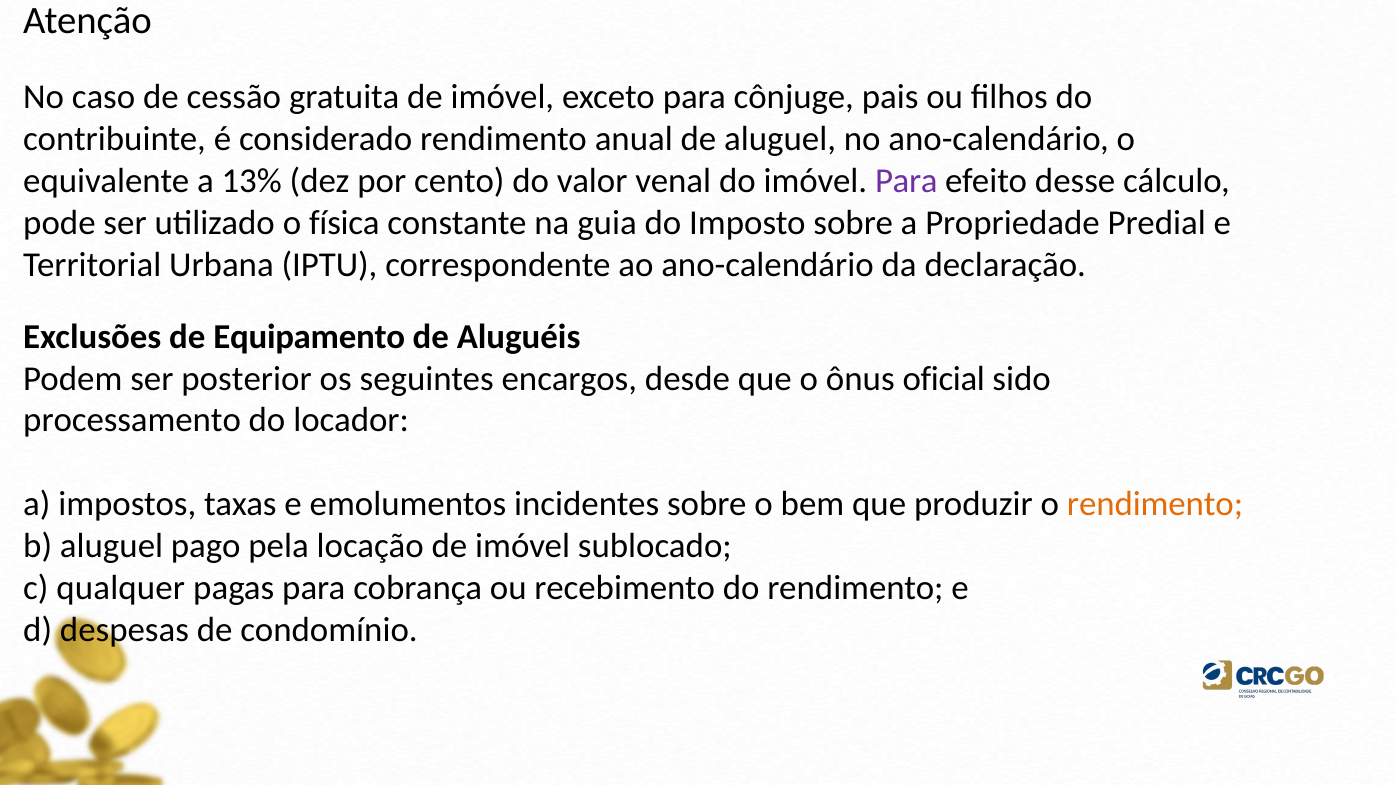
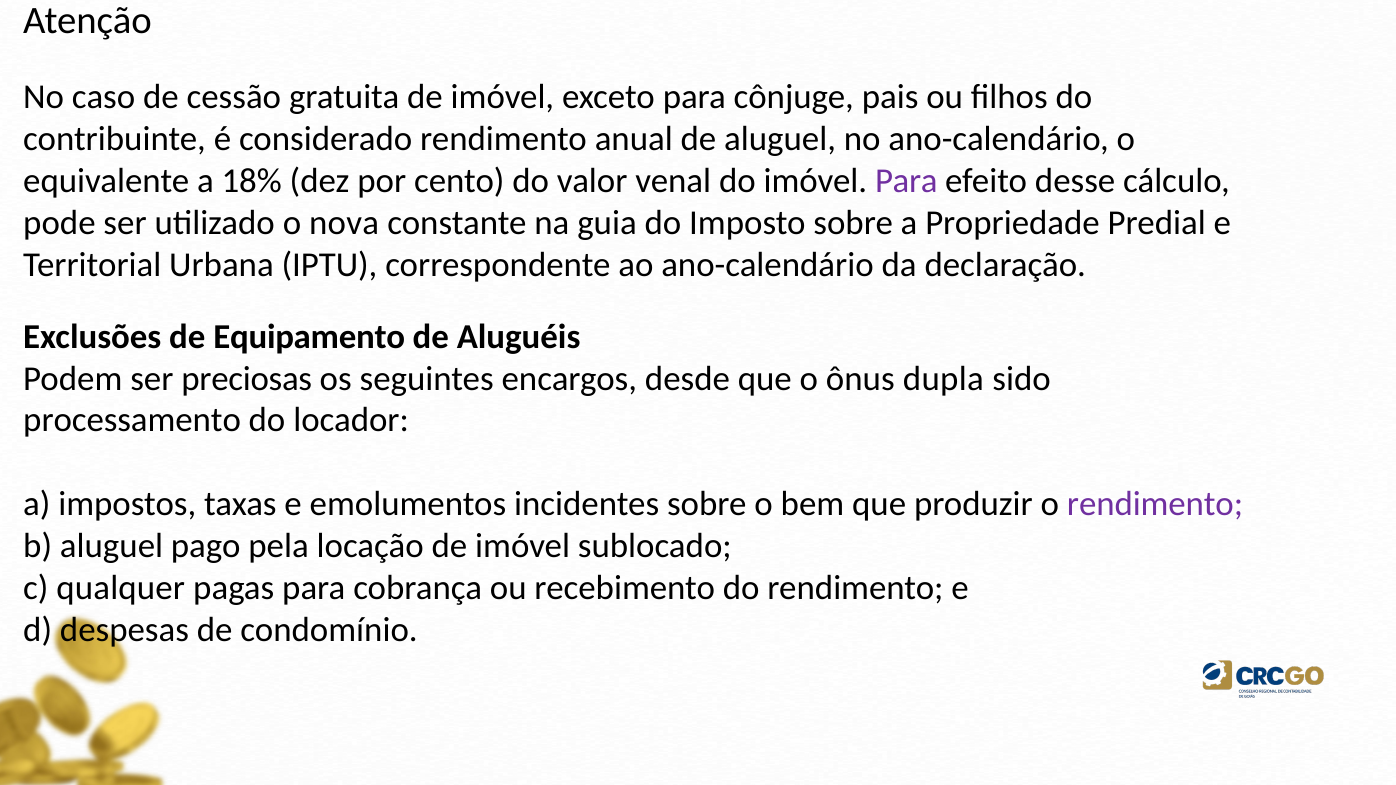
13%: 13% -> 18%
física: física -> nova
posterior: posterior -> preciosas
oficial: oficial -> dupla
rendimento at (1155, 504) colour: orange -> purple
